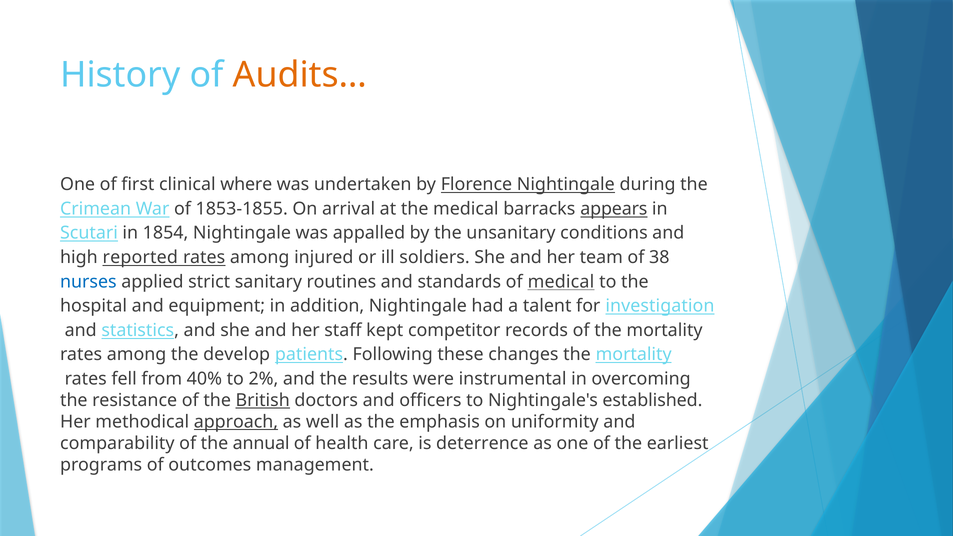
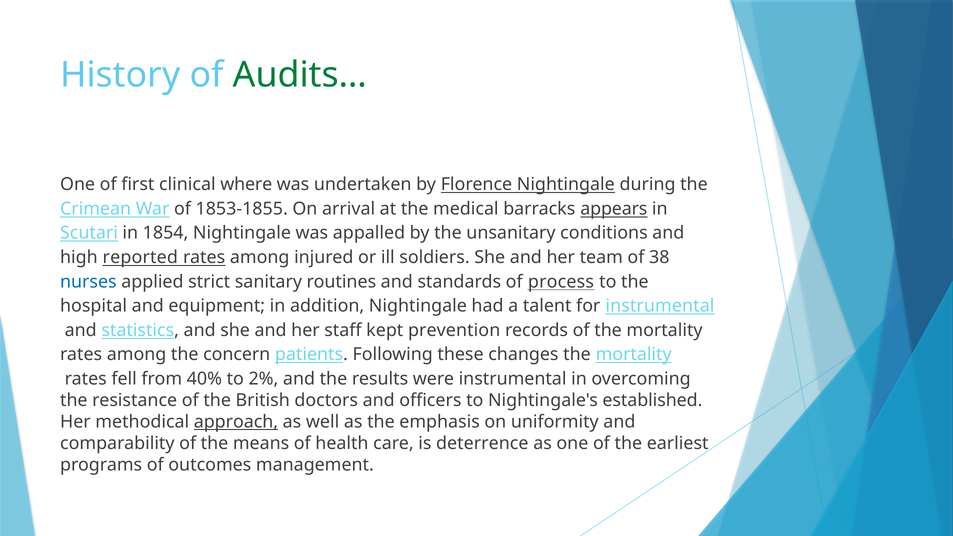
Audits… colour: orange -> green
of medical: medical -> process
for investigation: investigation -> instrumental
competitor: competitor -> prevention
develop: develop -> concern
British underline: present -> none
annual: annual -> means
